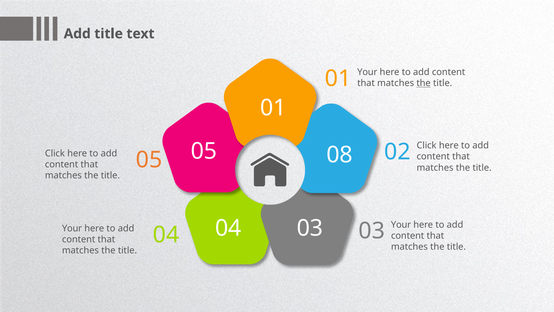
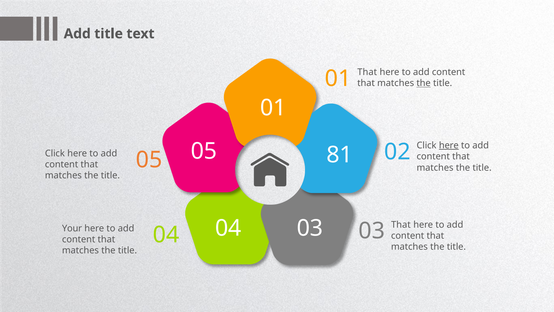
Your at (367, 72): Your -> That
here at (449, 145) underline: none -> present
08: 08 -> 81
Your at (401, 224): Your -> That
